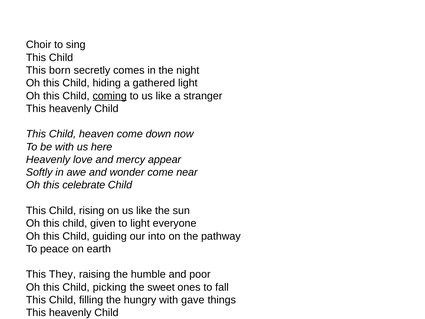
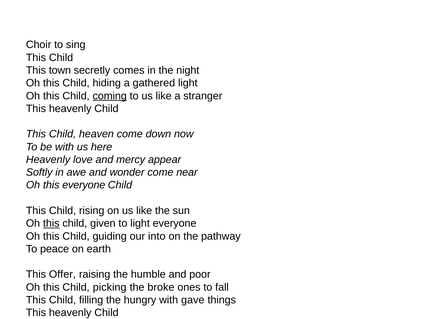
born: born -> town
this celebrate: celebrate -> everyone
this at (51, 223) underline: none -> present
They: They -> Offer
sweet: sweet -> broke
